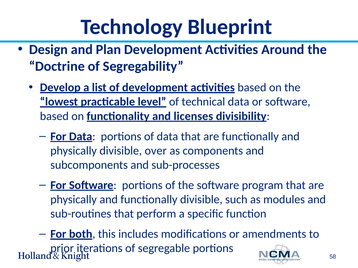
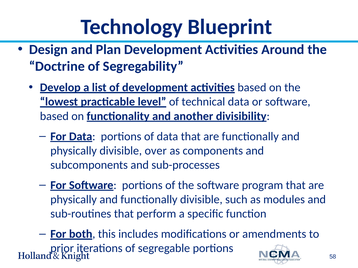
licenses: licenses -> another
